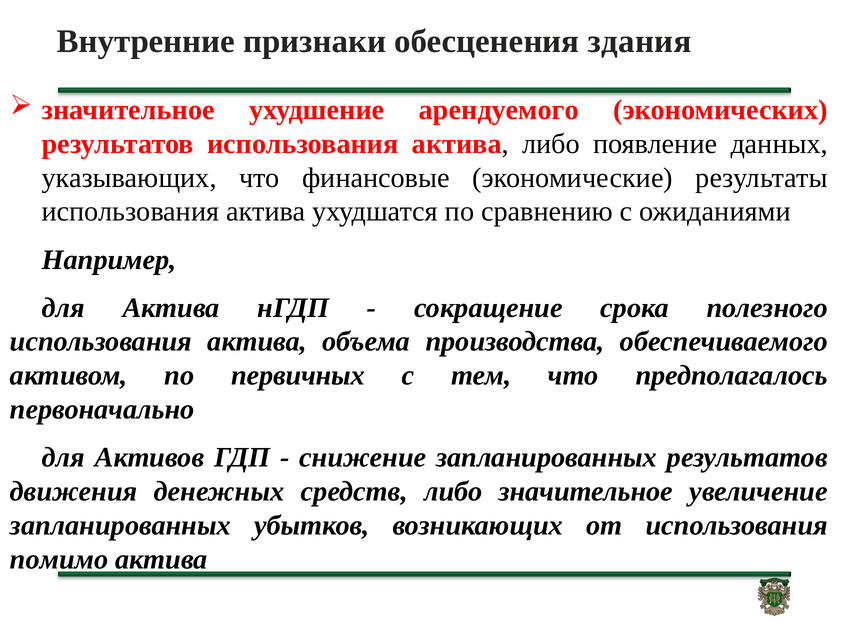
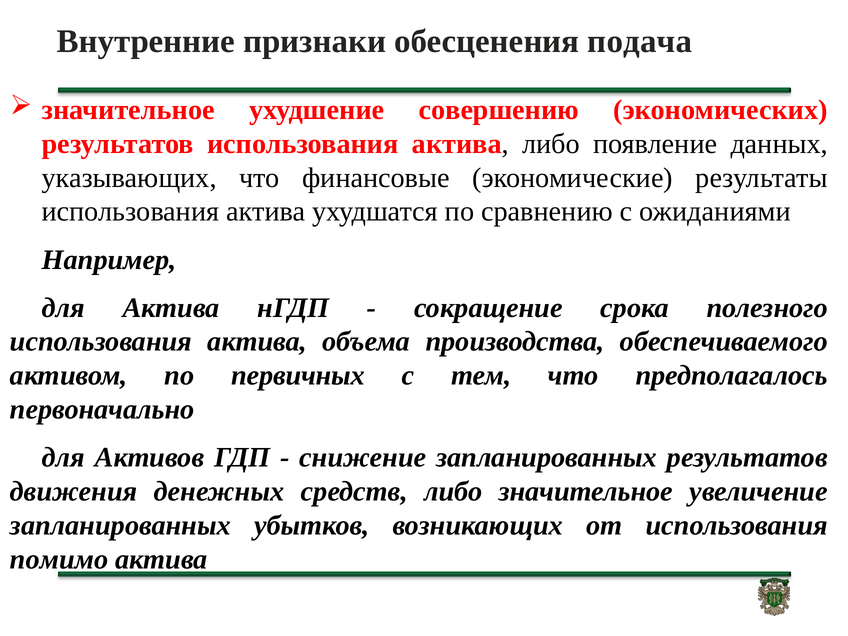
здания: здания -> подача
арендуемого: арендуемого -> совершению
